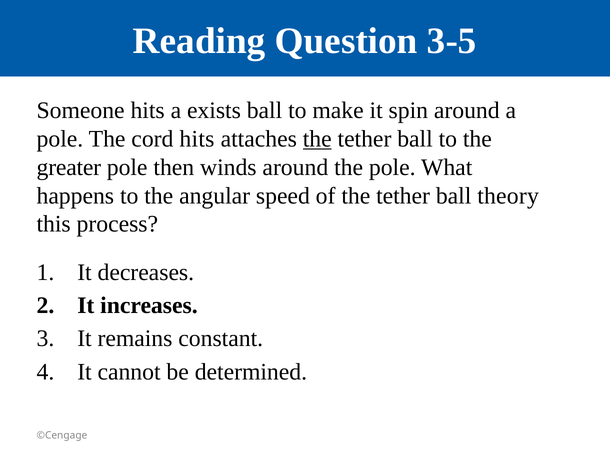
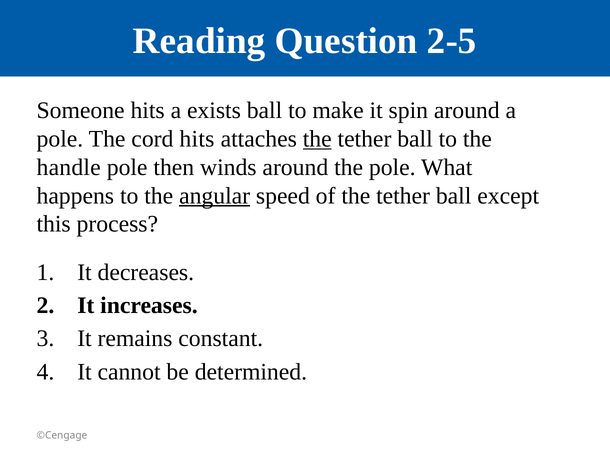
3-5: 3-5 -> 2-5
greater: greater -> handle
angular underline: none -> present
theory: theory -> except
